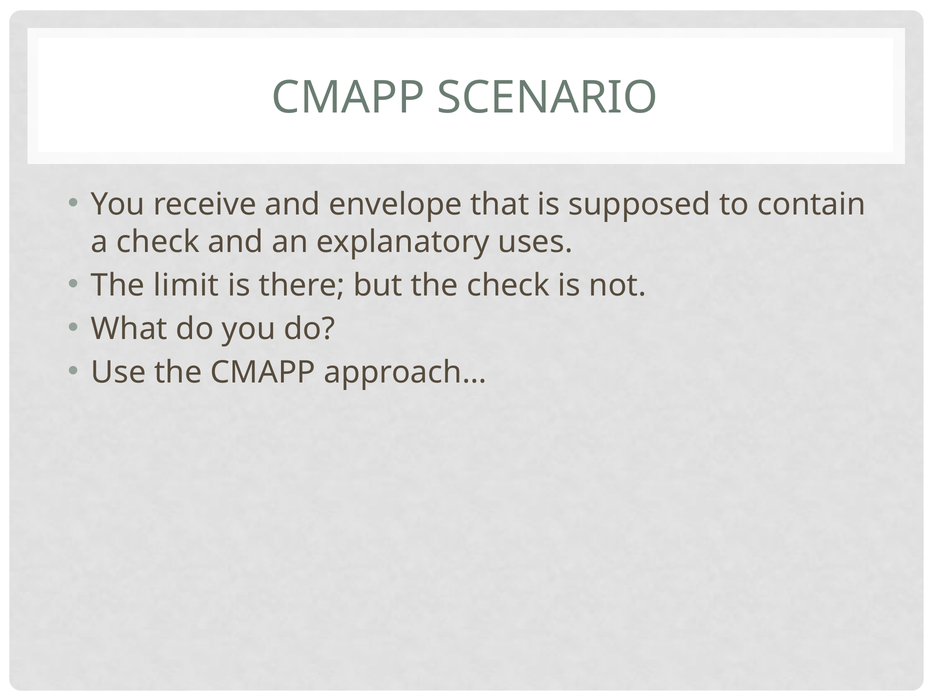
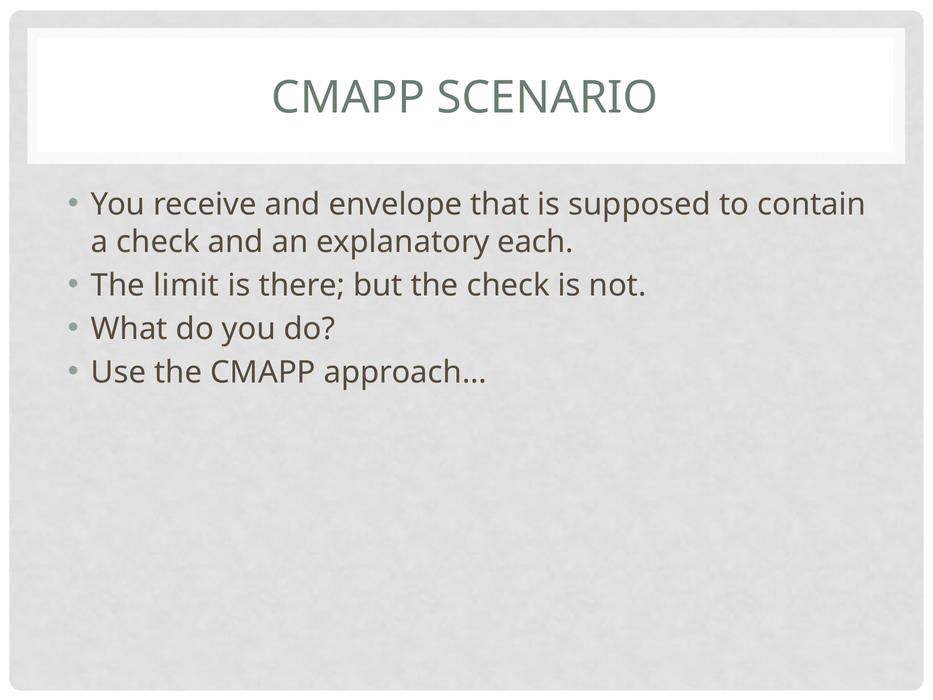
uses: uses -> each
